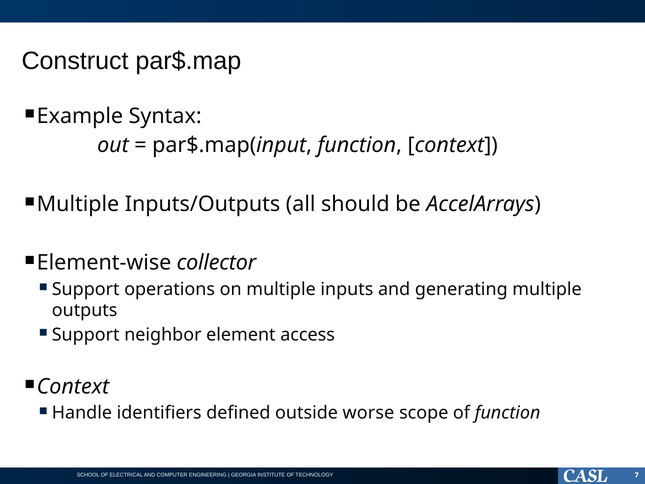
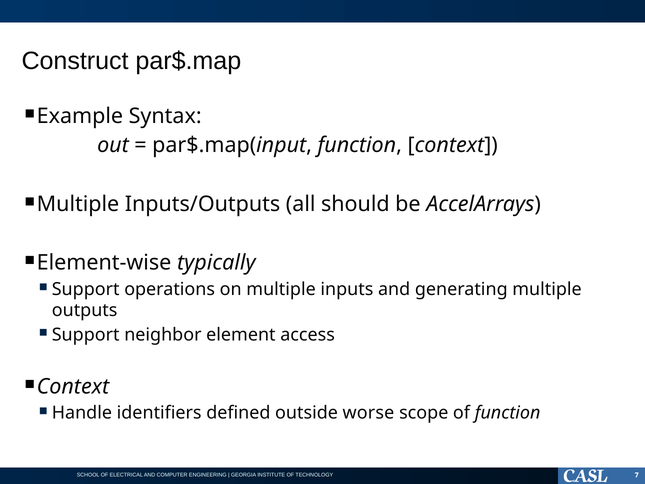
collector: collector -> typically
